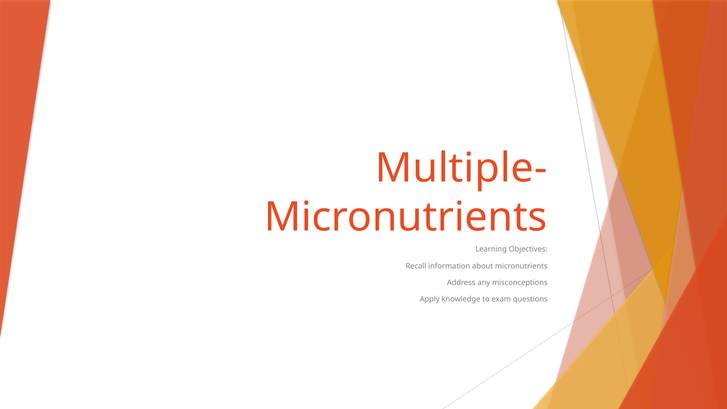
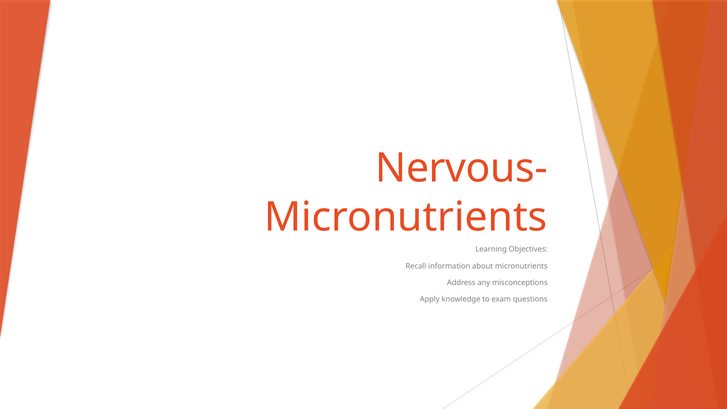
Multiple-: Multiple- -> Nervous-
